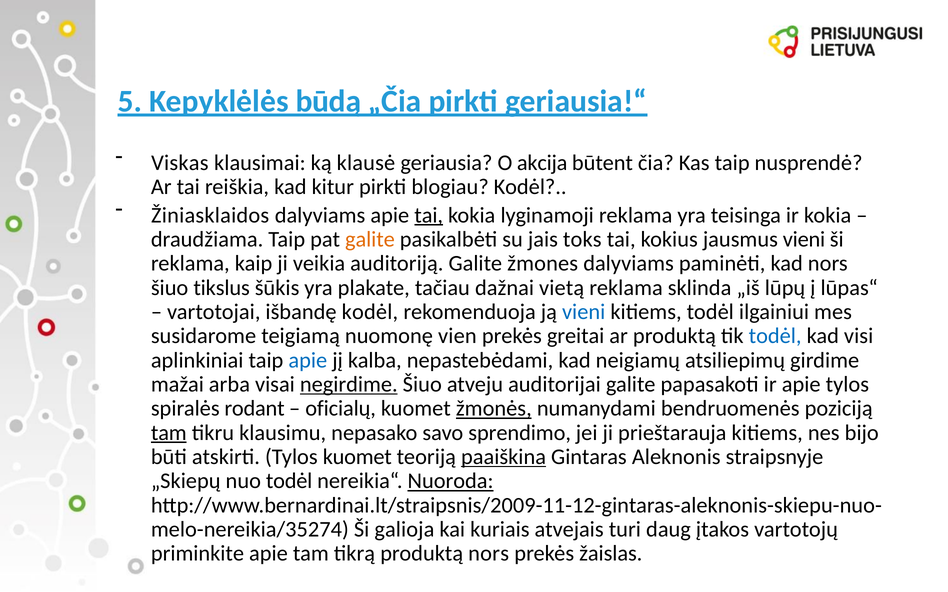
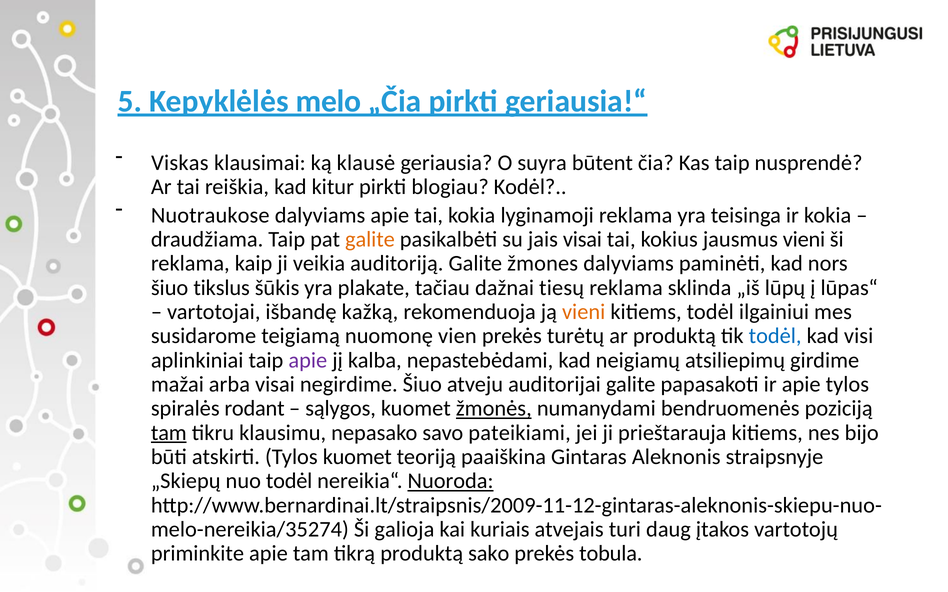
būdą: būdą -> melo
akcija: akcija -> suyra
Žiniasklaidos: Žiniasklaidos -> Nuotraukose
tai at (429, 215) underline: present -> none
jais toks: toks -> visai
vietą: vietą -> tiesų
išbandę kodėl: kodėl -> kažką
vieni at (584, 312) colour: blue -> orange
greitai: greitai -> turėtų
apie at (308, 361) colour: blue -> purple
negirdime underline: present -> none
oficialų: oficialų -> sąlygos
sprendimo: sprendimo -> pateikiami
paaiškina underline: present -> none
produktą nors: nors -> sako
žaislas: žaislas -> tobula
